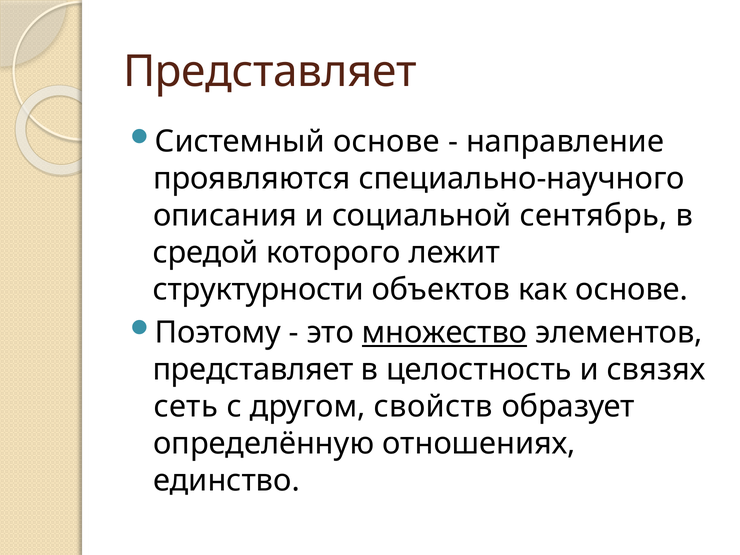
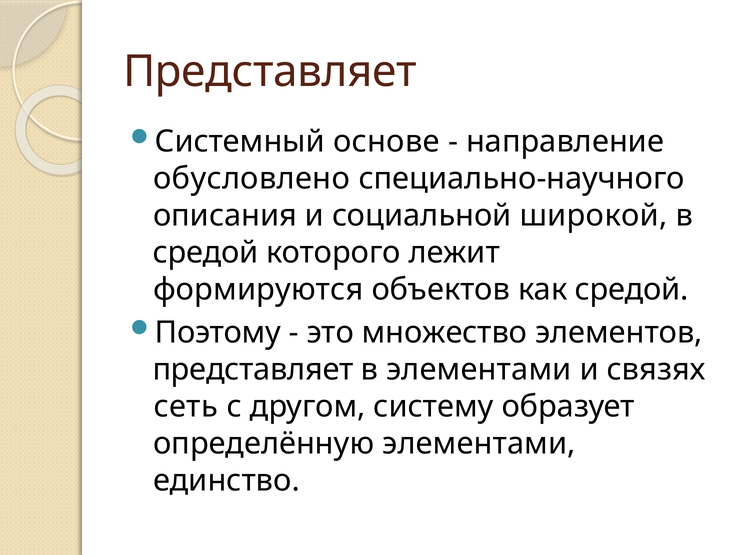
проявляются: проявляются -> обусловлено
сентябрь: сентябрь -> широкой
структурности: структурности -> формируются
как основе: основе -> средой
множество underline: present -> none
в целостность: целостность -> элементами
свойств: свойств -> систему
определённую отношениях: отношениях -> элементами
